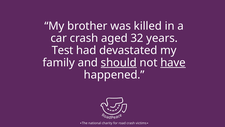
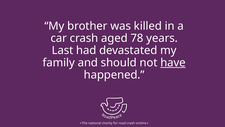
32: 32 -> 78
Test: Test -> Last
should underline: present -> none
